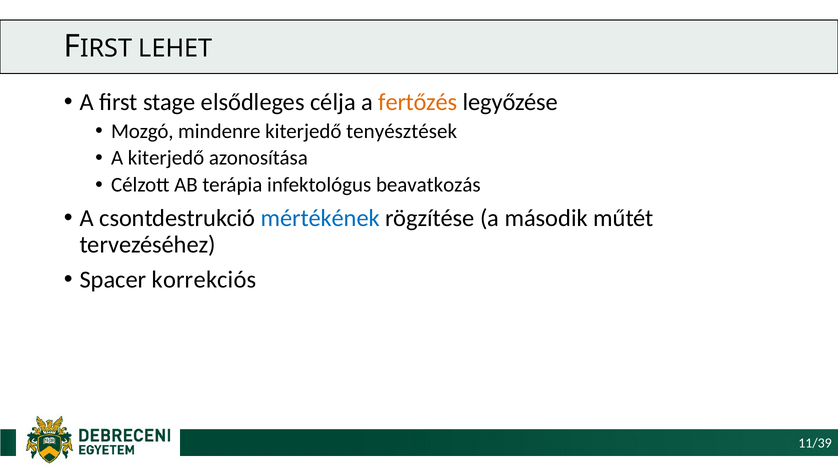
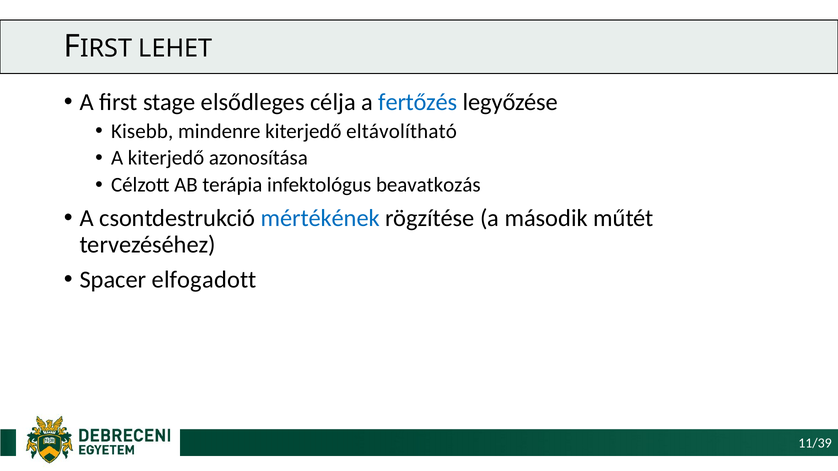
fertőzés colour: orange -> blue
Mozgó: Mozgó -> Kisebb
tenyésztések: tenyésztések -> eltávolítható
korrekciós: korrekciós -> elfogadott
